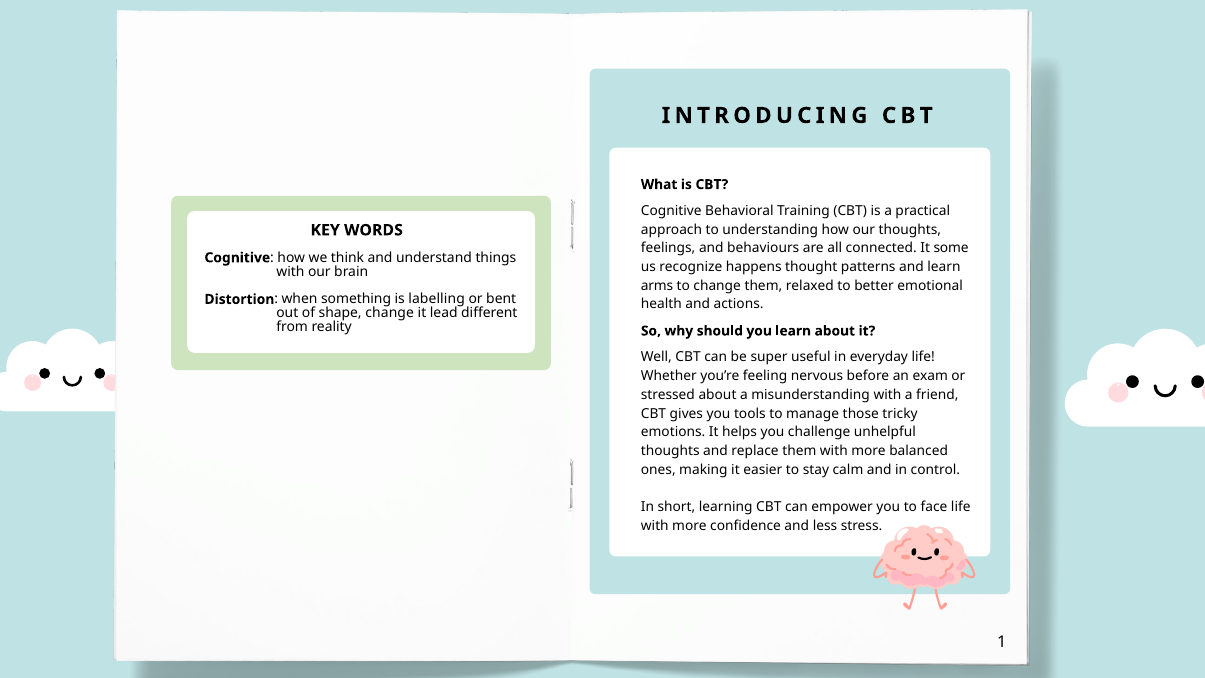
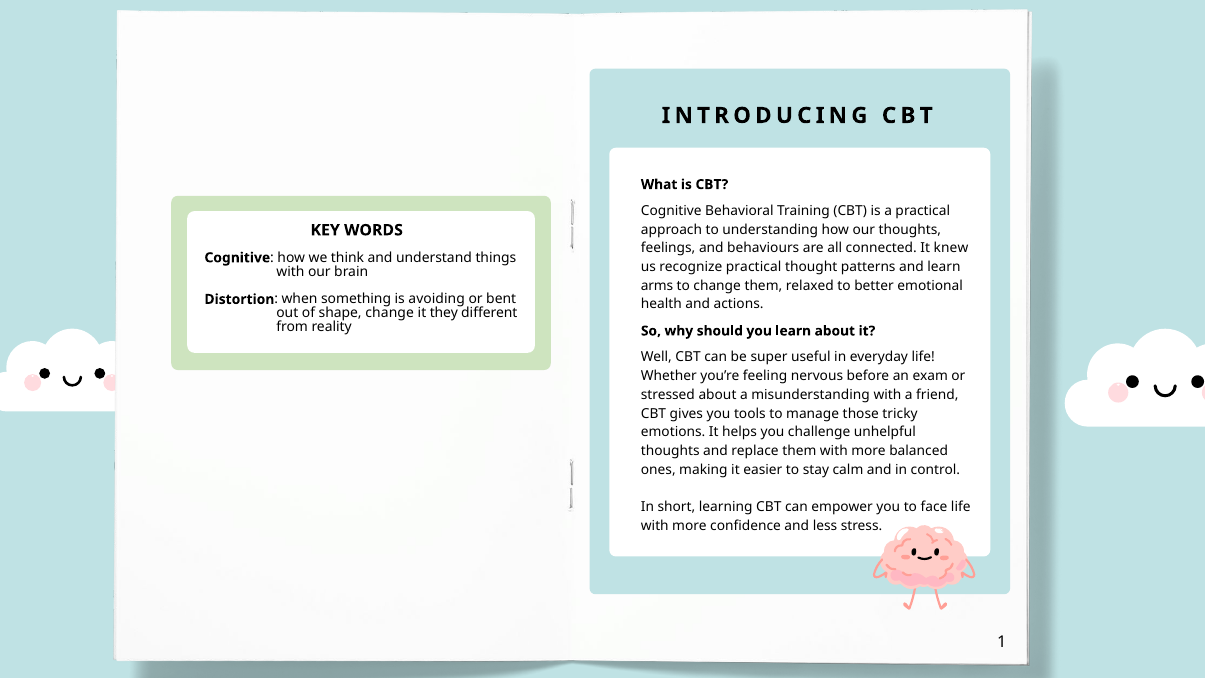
some: some -> knew
recognize happens: happens -> practical
labelling: labelling -> avoiding
lead: lead -> they
